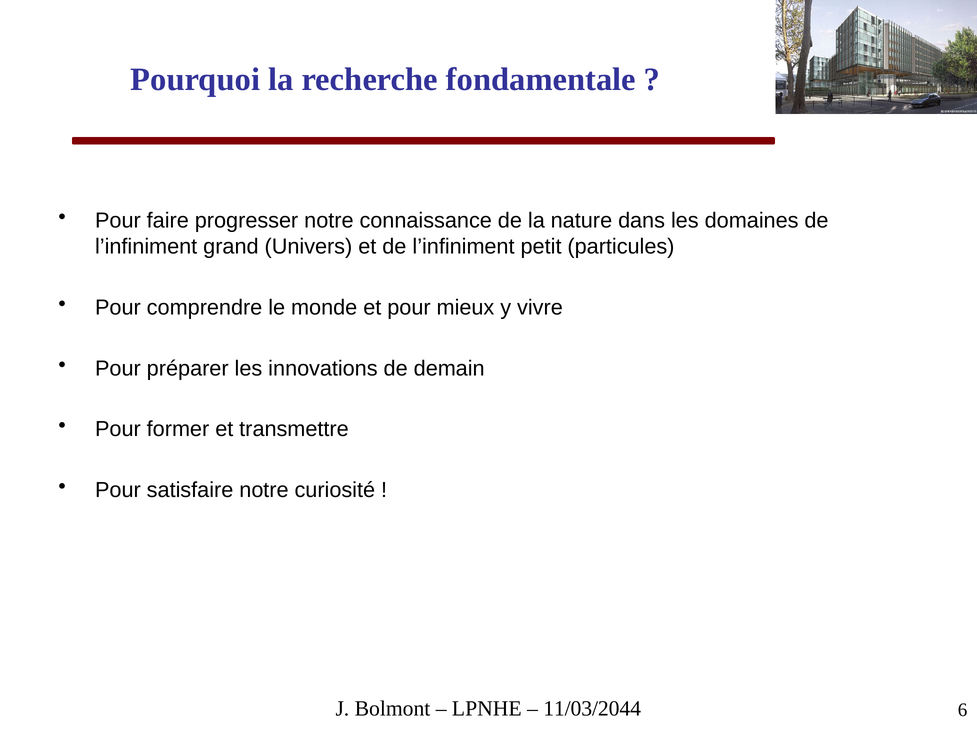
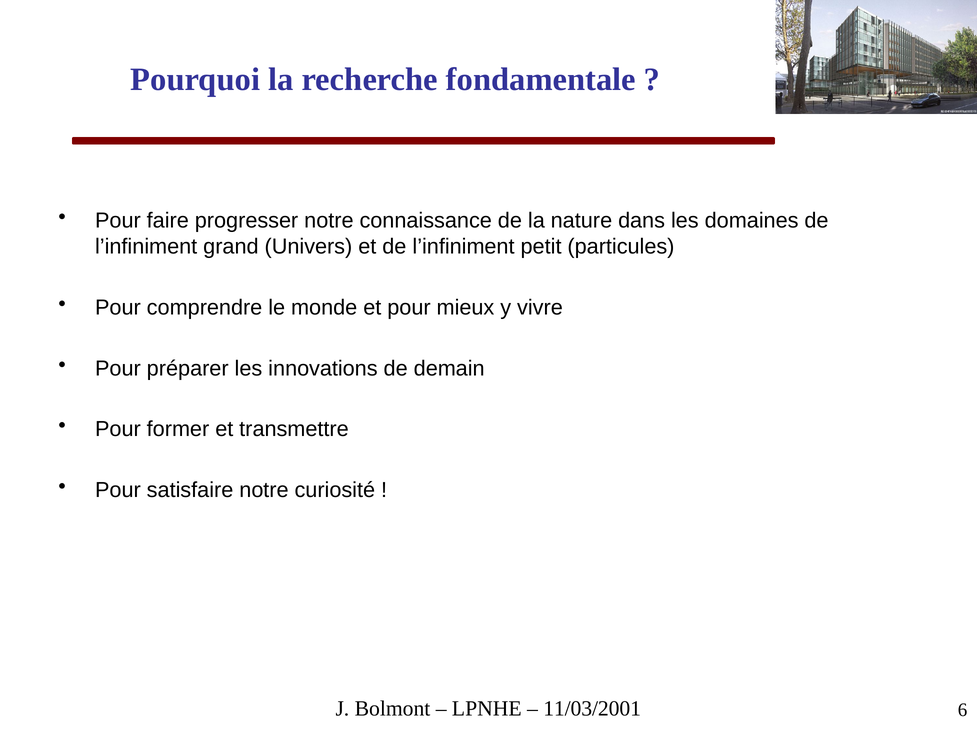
11/03/2044: 11/03/2044 -> 11/03/2001
